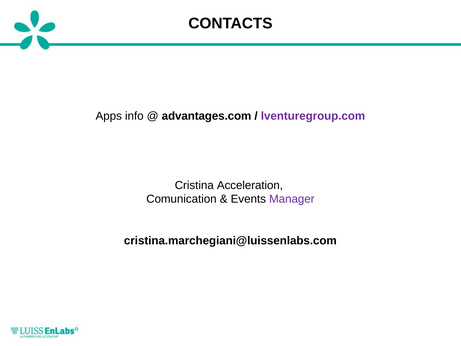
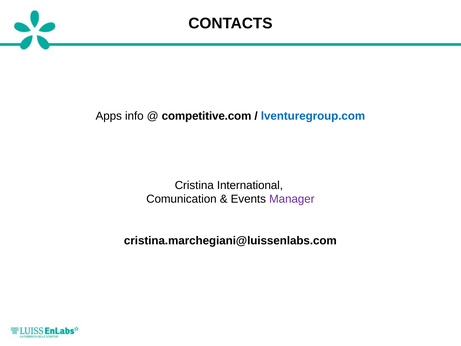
advantages.com: advantages.com -> competitive.com
lventuregroup.com colour: purple -> blue
Acceleration: Acceleration -> International
